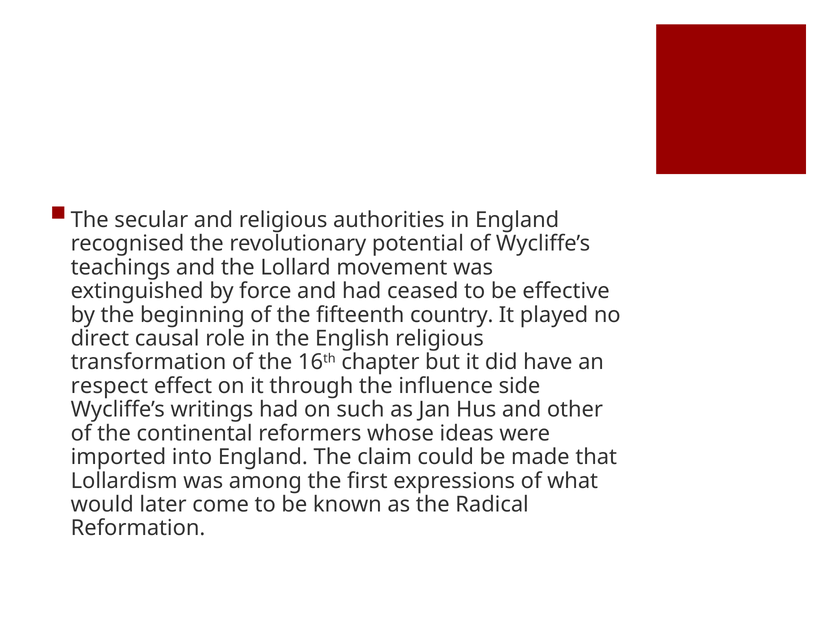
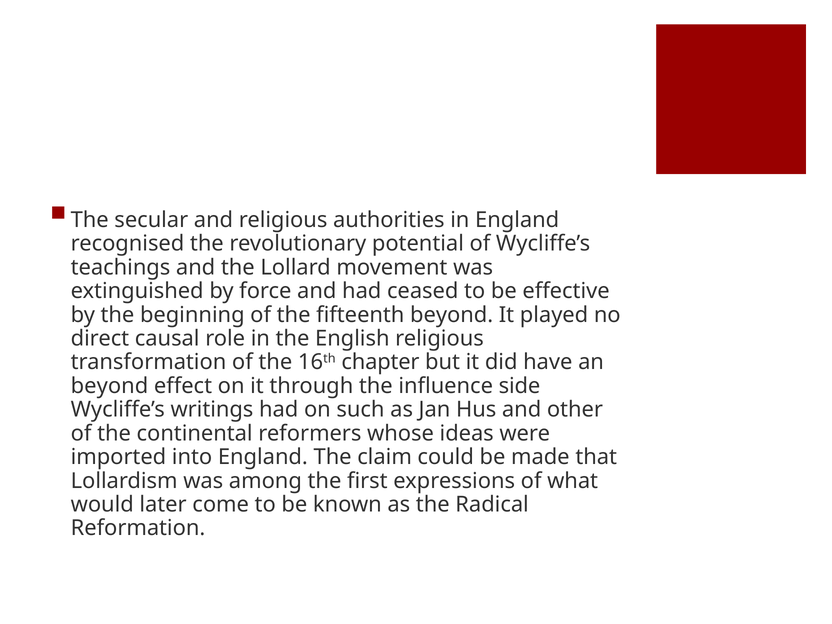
fifteenth country: country -> beyond
respect at (109, 386): respect -> beyond
